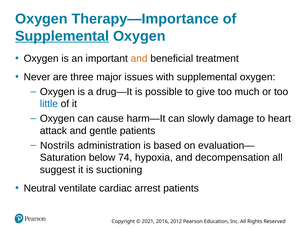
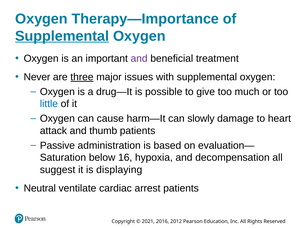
and at (139, 59) colour: orange -> purple
three underline: none -> present
gentle: gentle -> thumb
Nostrils: Nostrils -> Passive
74: 74 -> 16
suctioning: suctioning -> displaying
